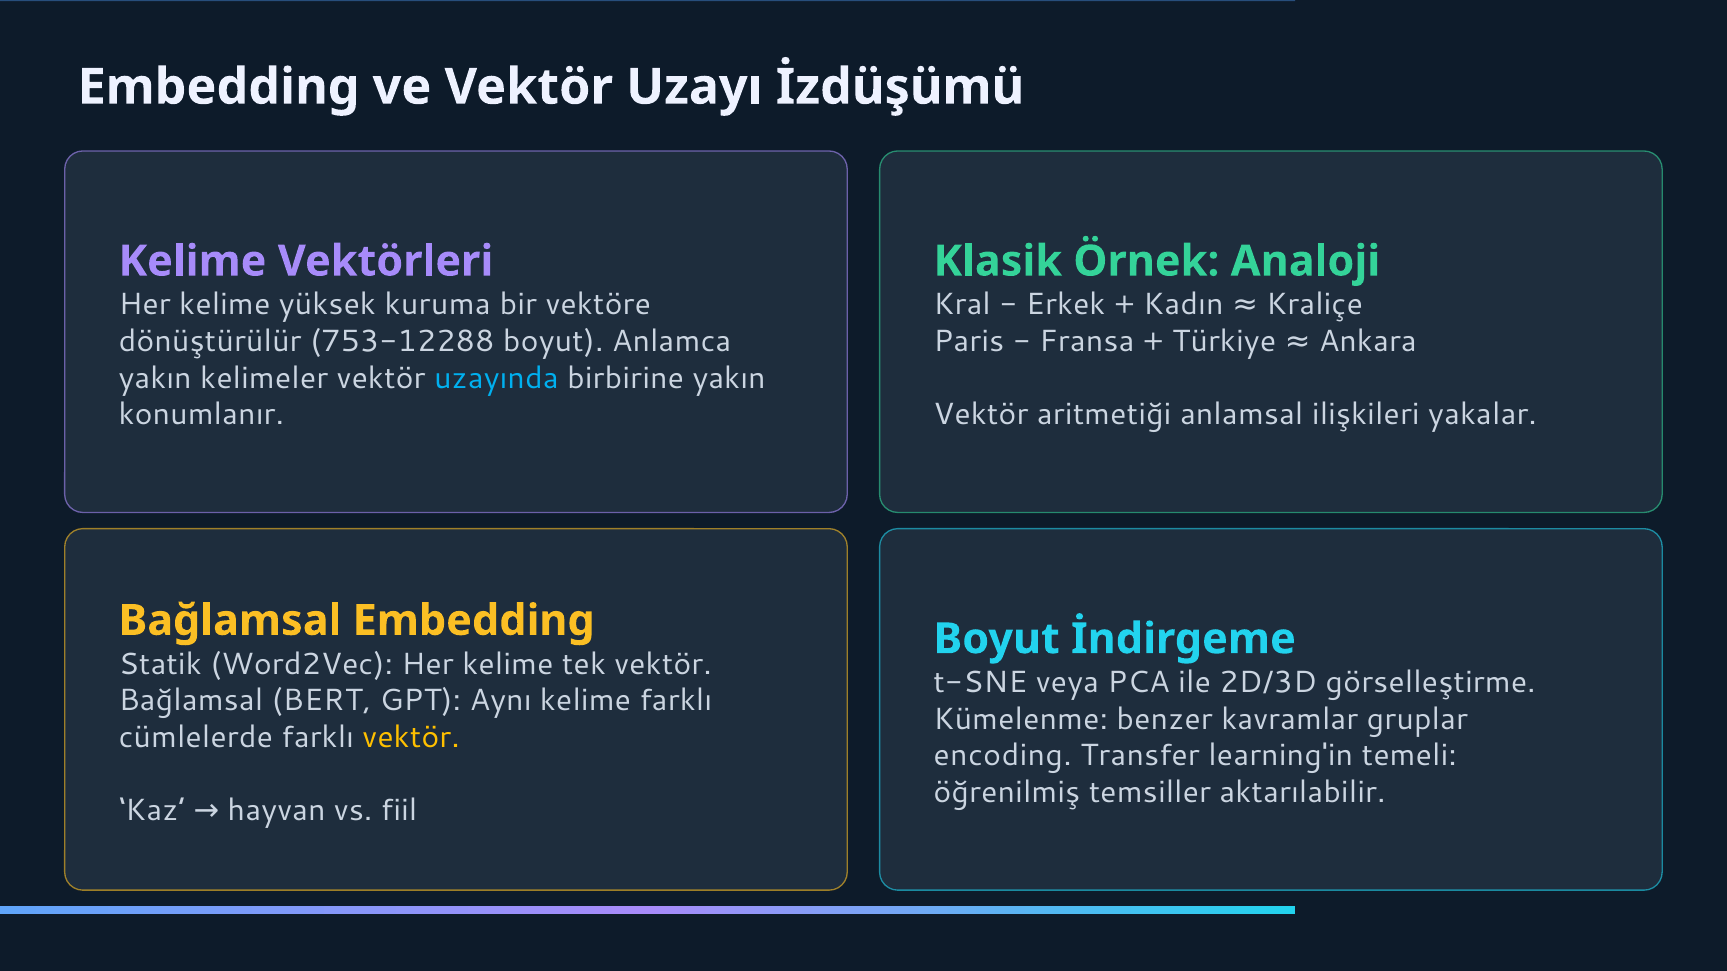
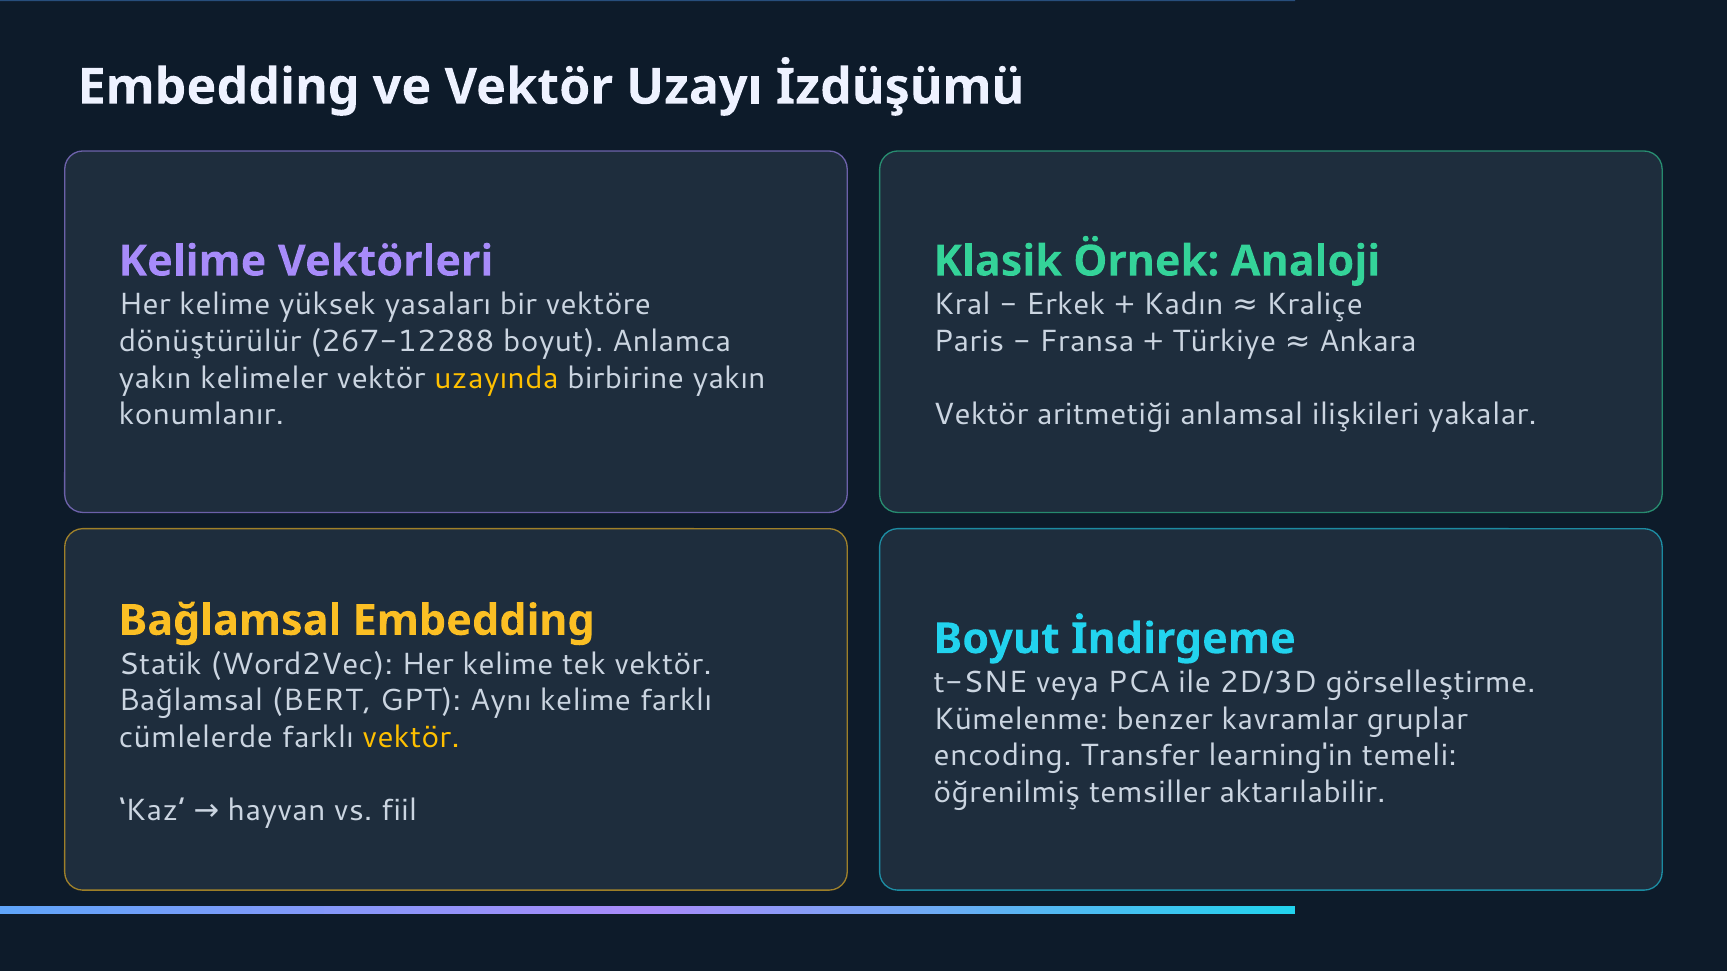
kuruma: kuruma -> yasaları
753-12288: 753-12288 -> 267-12288
uzayında colour: light blue -> yellow
